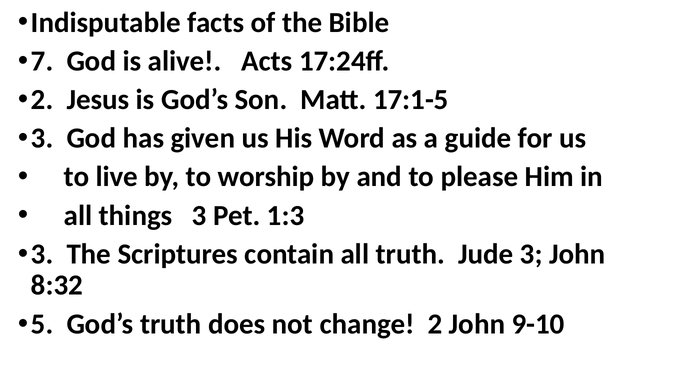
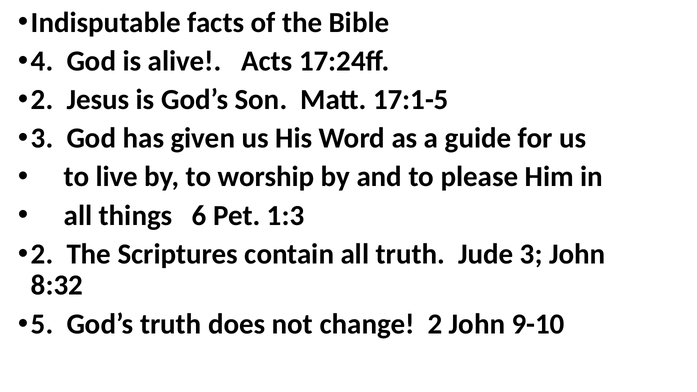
7: 7 -> 4
things 3: 3 -> 6
3 at (42, 254): 3 -> 2
